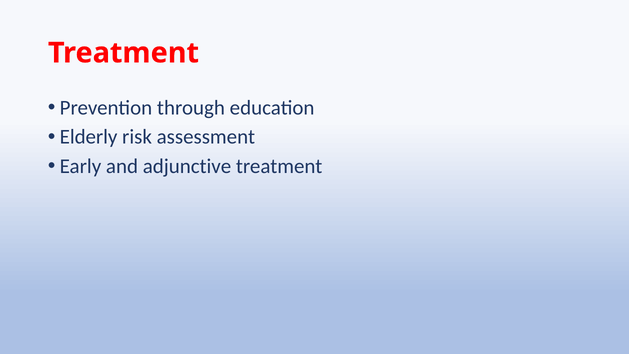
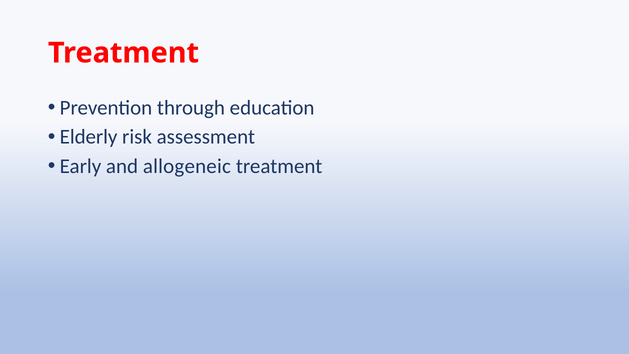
adjunctive: adjunctive -> allogeneic
